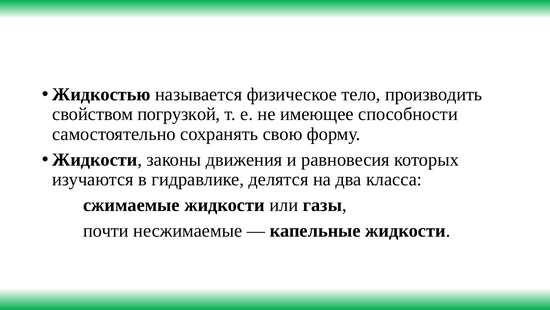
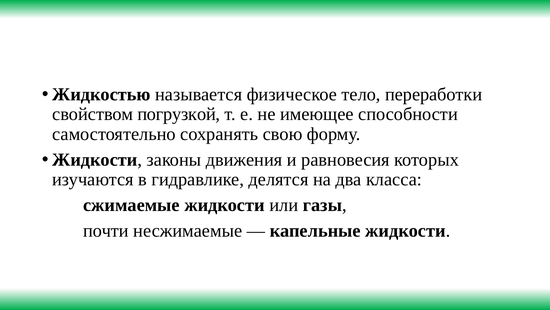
производить: производить -> переработки
